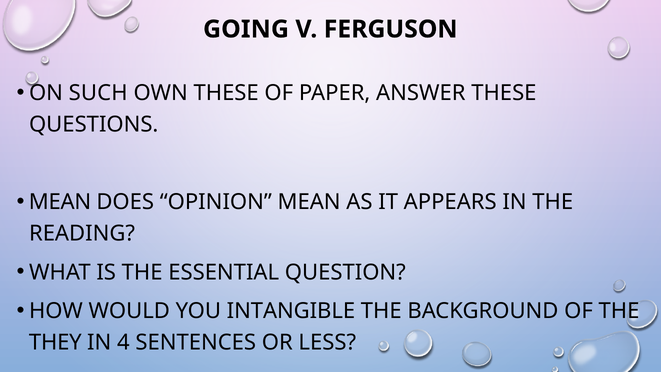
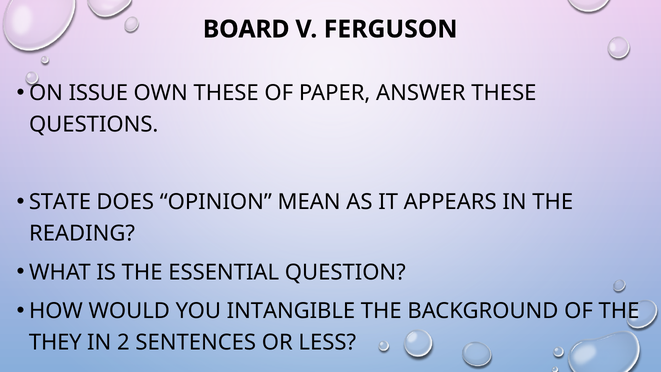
GOING: GOING -> BOARD
SUCH: SUCH -> ISSUE
MEAN at (60, 202): MEAN -> STATE
4: 4 -> 2
